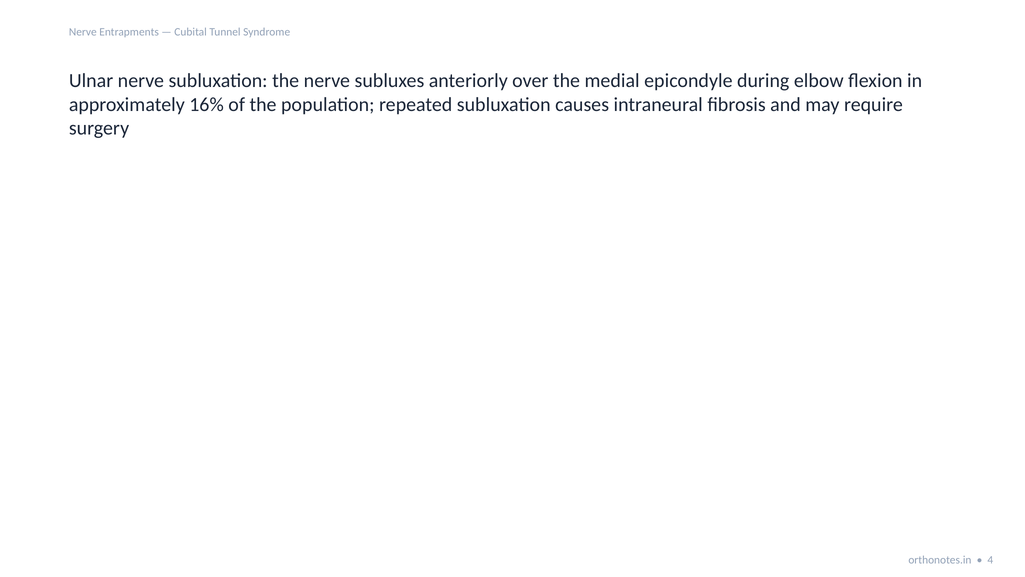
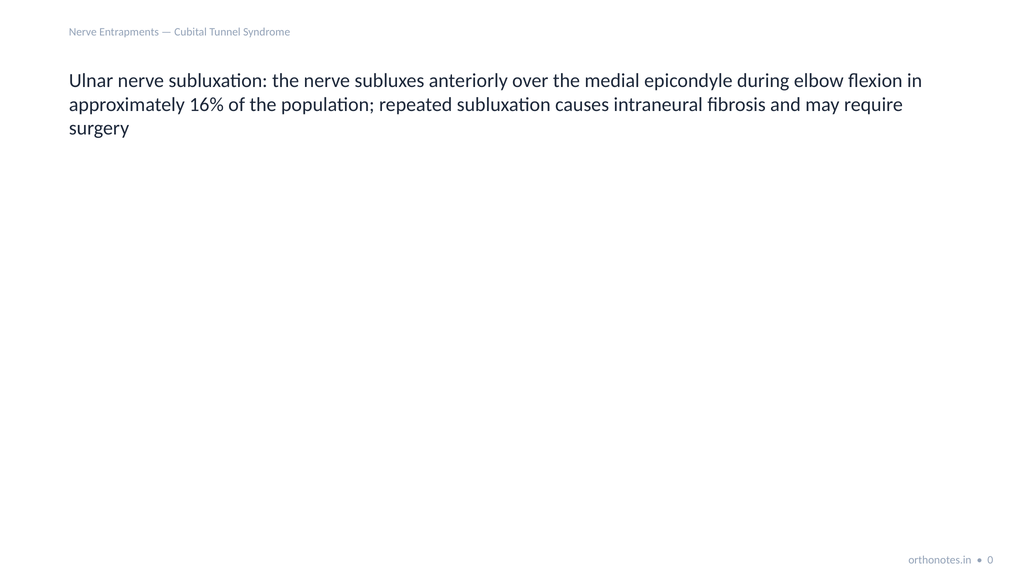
4: 4 -> 0
